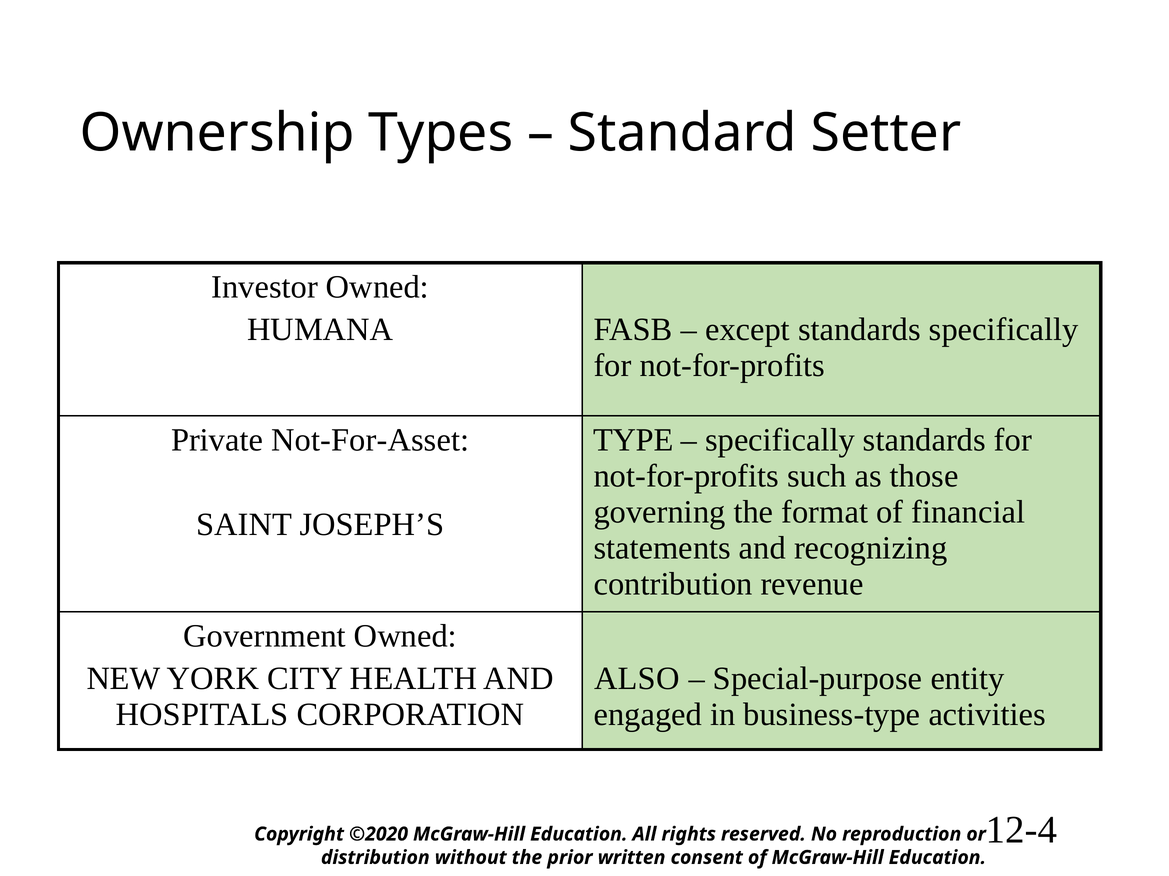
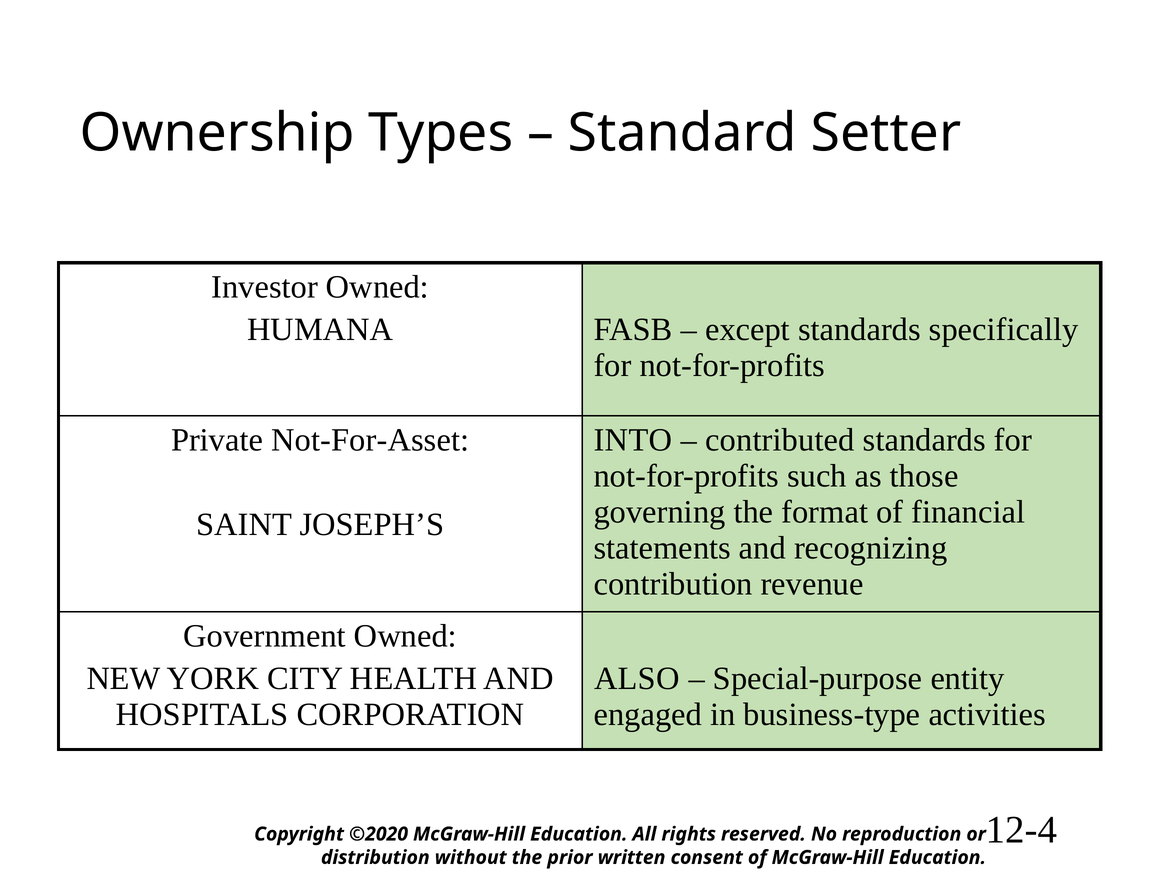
TYPE: TYPE -> INTO
specifically at (780, 440): specifically -> contributed
